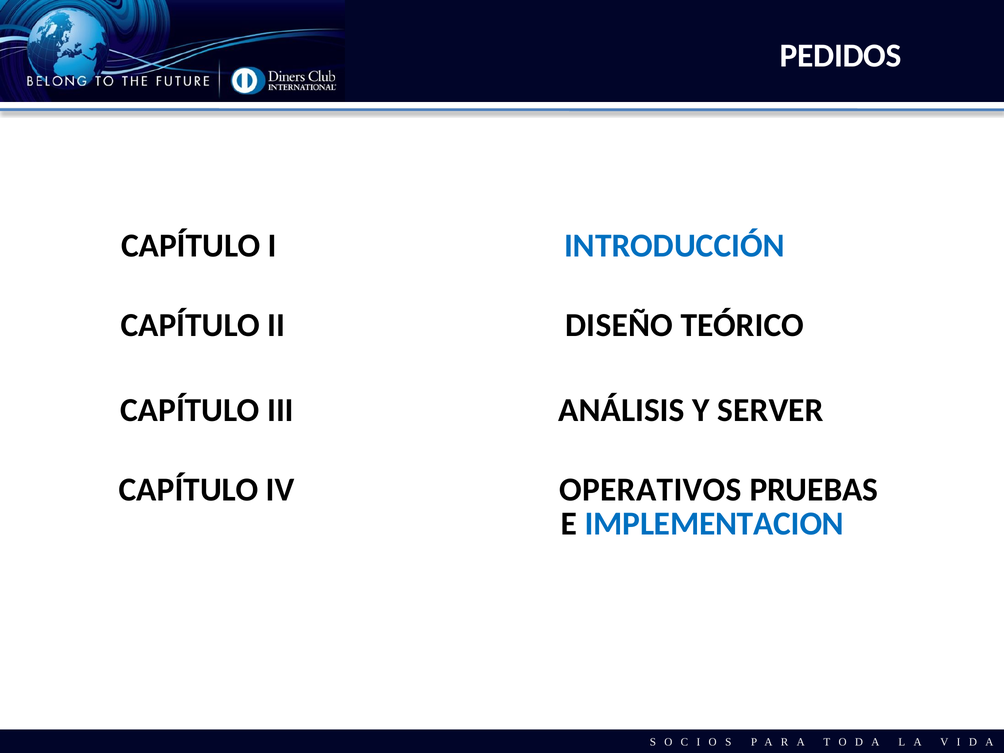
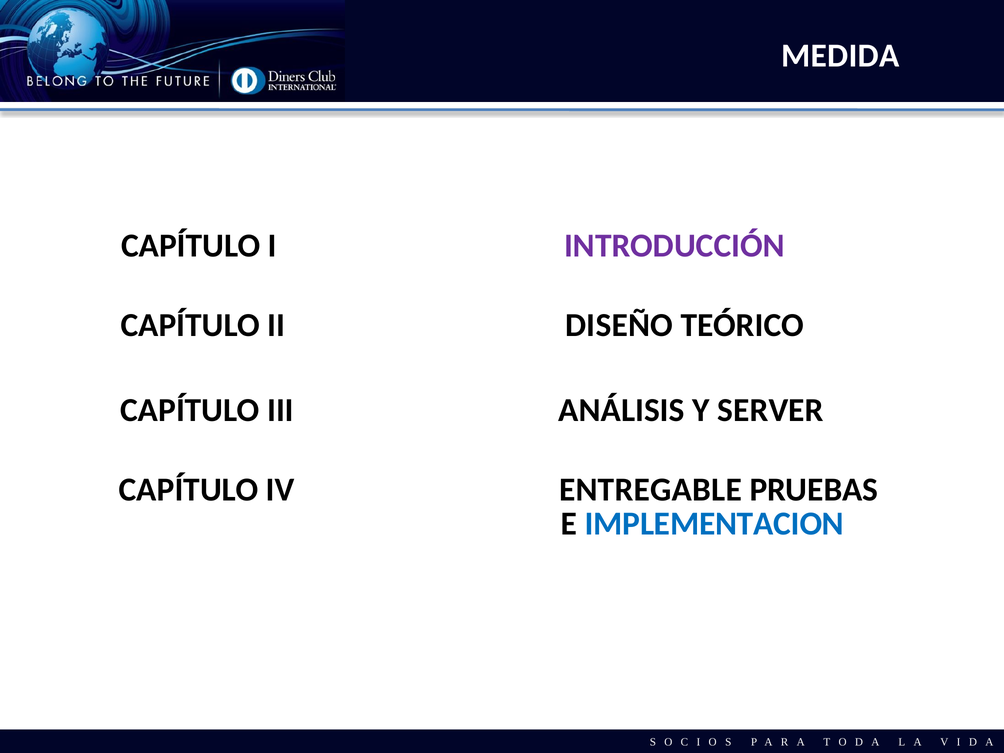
PEDIDOS: PEDIDOS -> MEDIDA
INTRODUCCIÓN colour: blue -> purple
OPERATIVOS: OPERATIVOS -> ENTREGABLE
